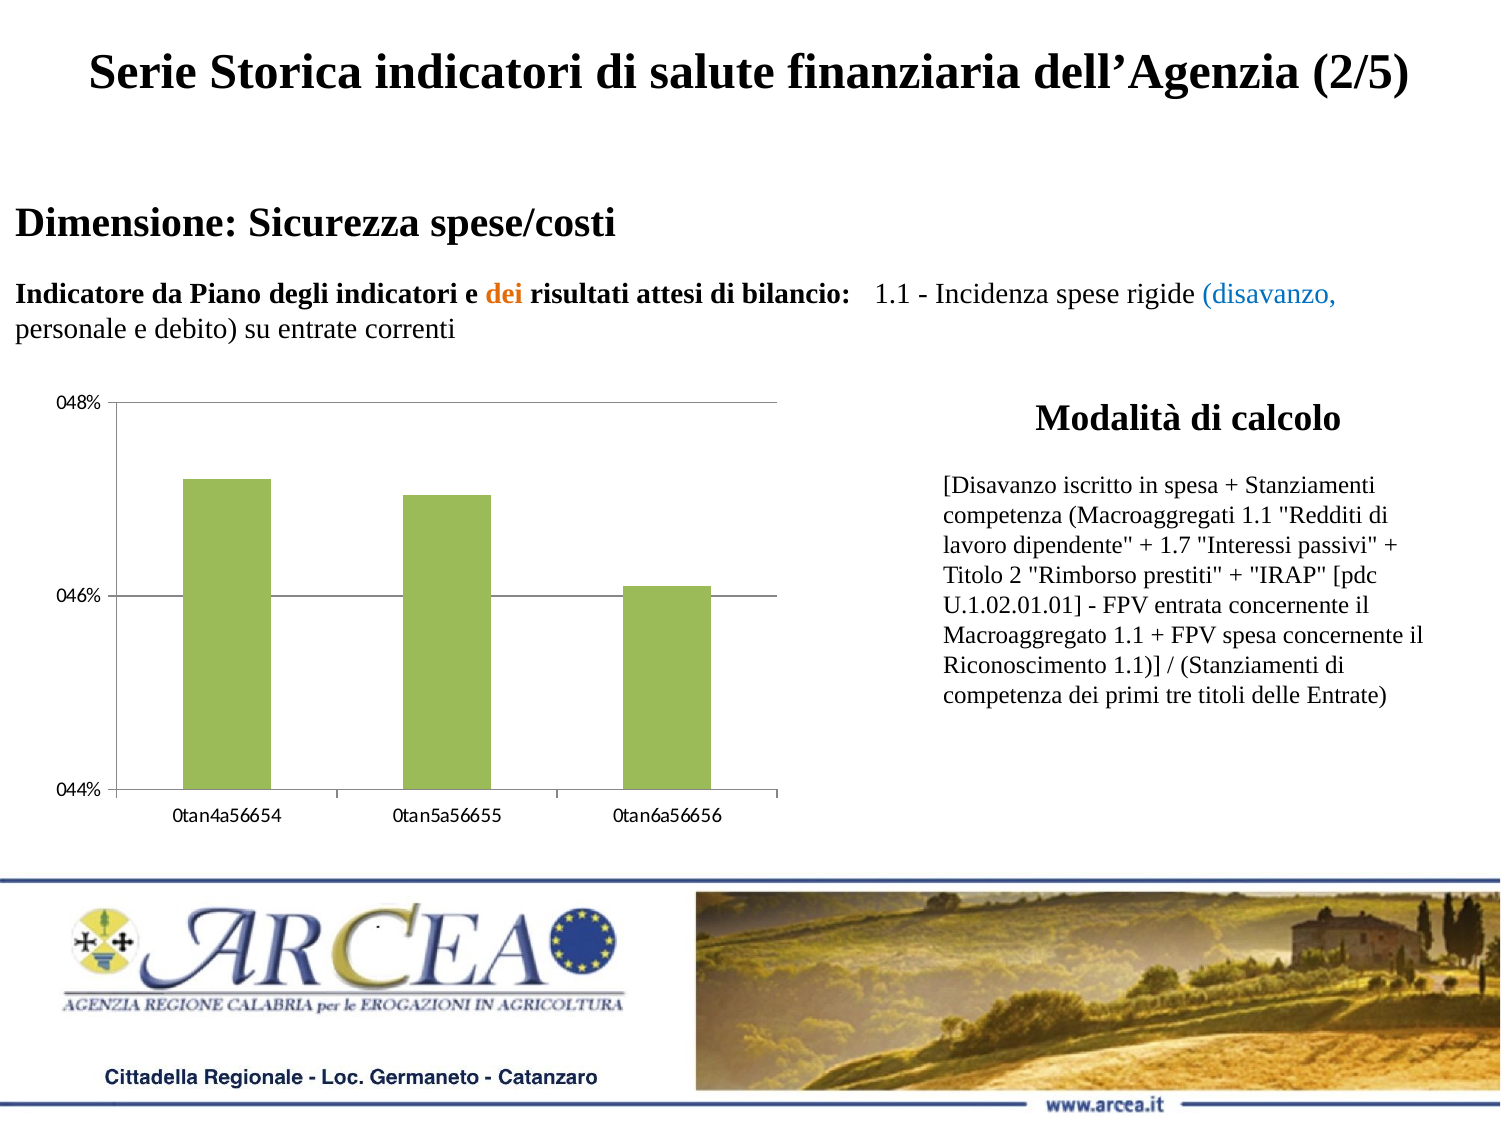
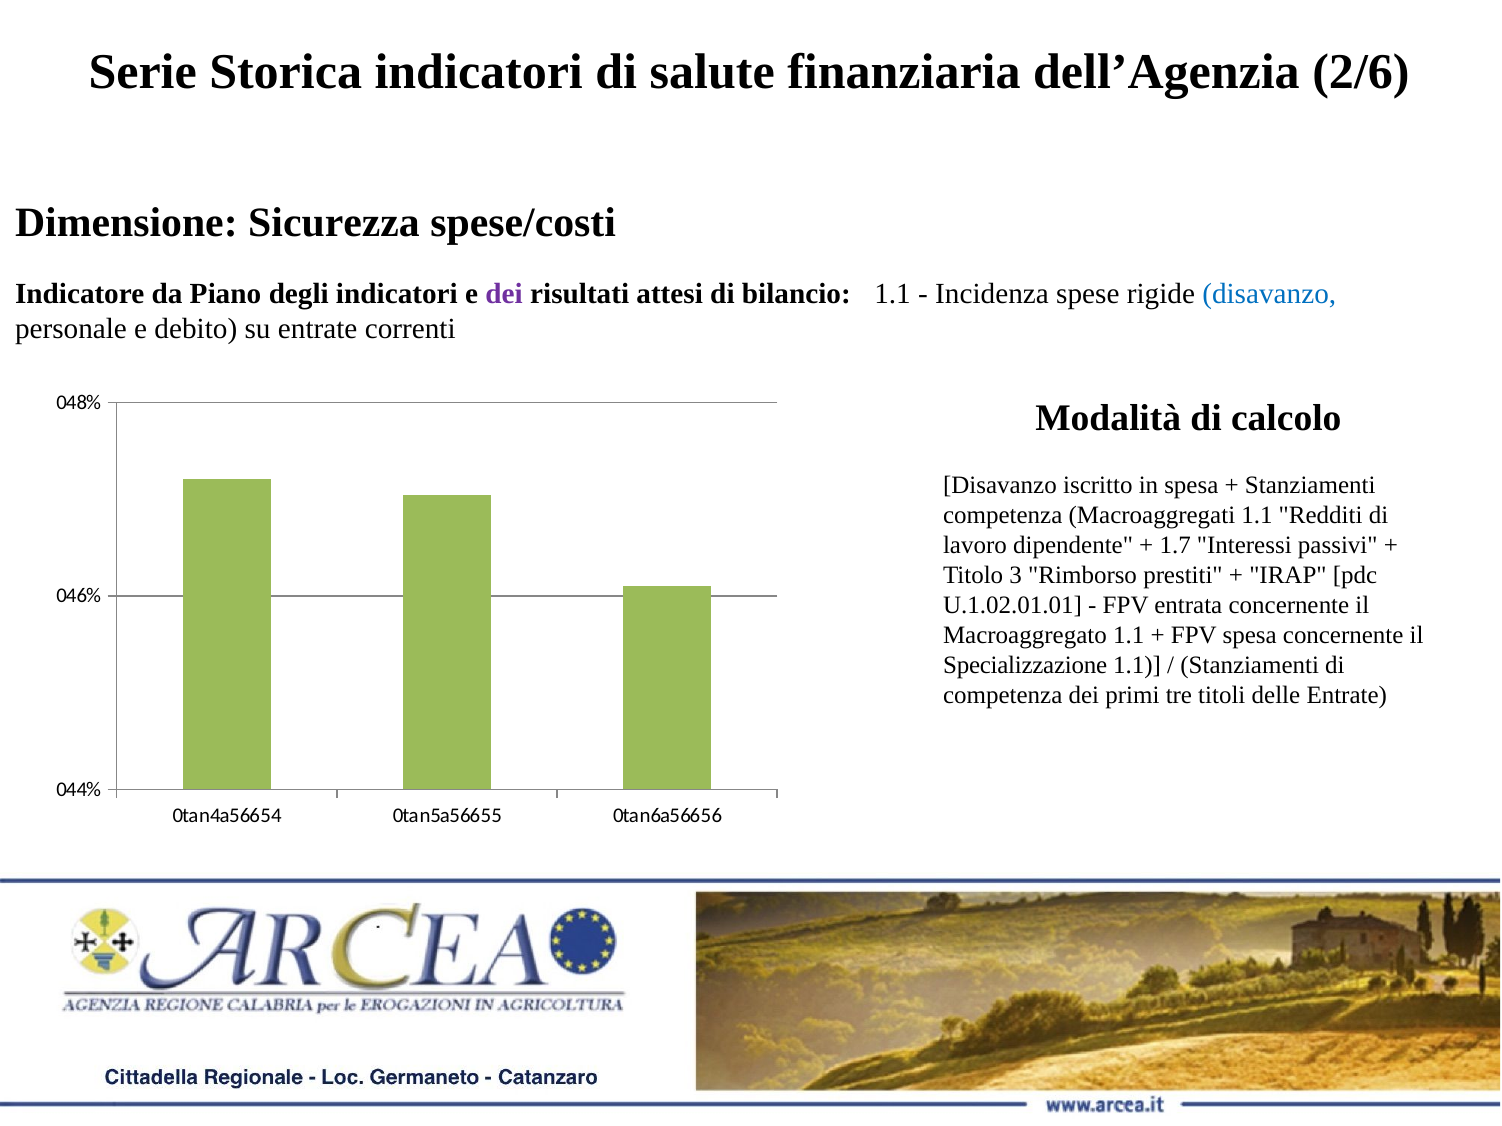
2/5: 2/5 -> 2/6
dei at (504, 294) colour: orange -> purple
2: 2 -> 3
Riconoscimento: Riconoscimento -> Specializzazione
